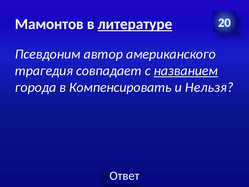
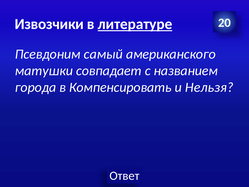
Мамонтов: Мамонтов -> Извозчики
автор: автор -> самый
трагедия: трагедия -> матушки
названием underline: present -> none
